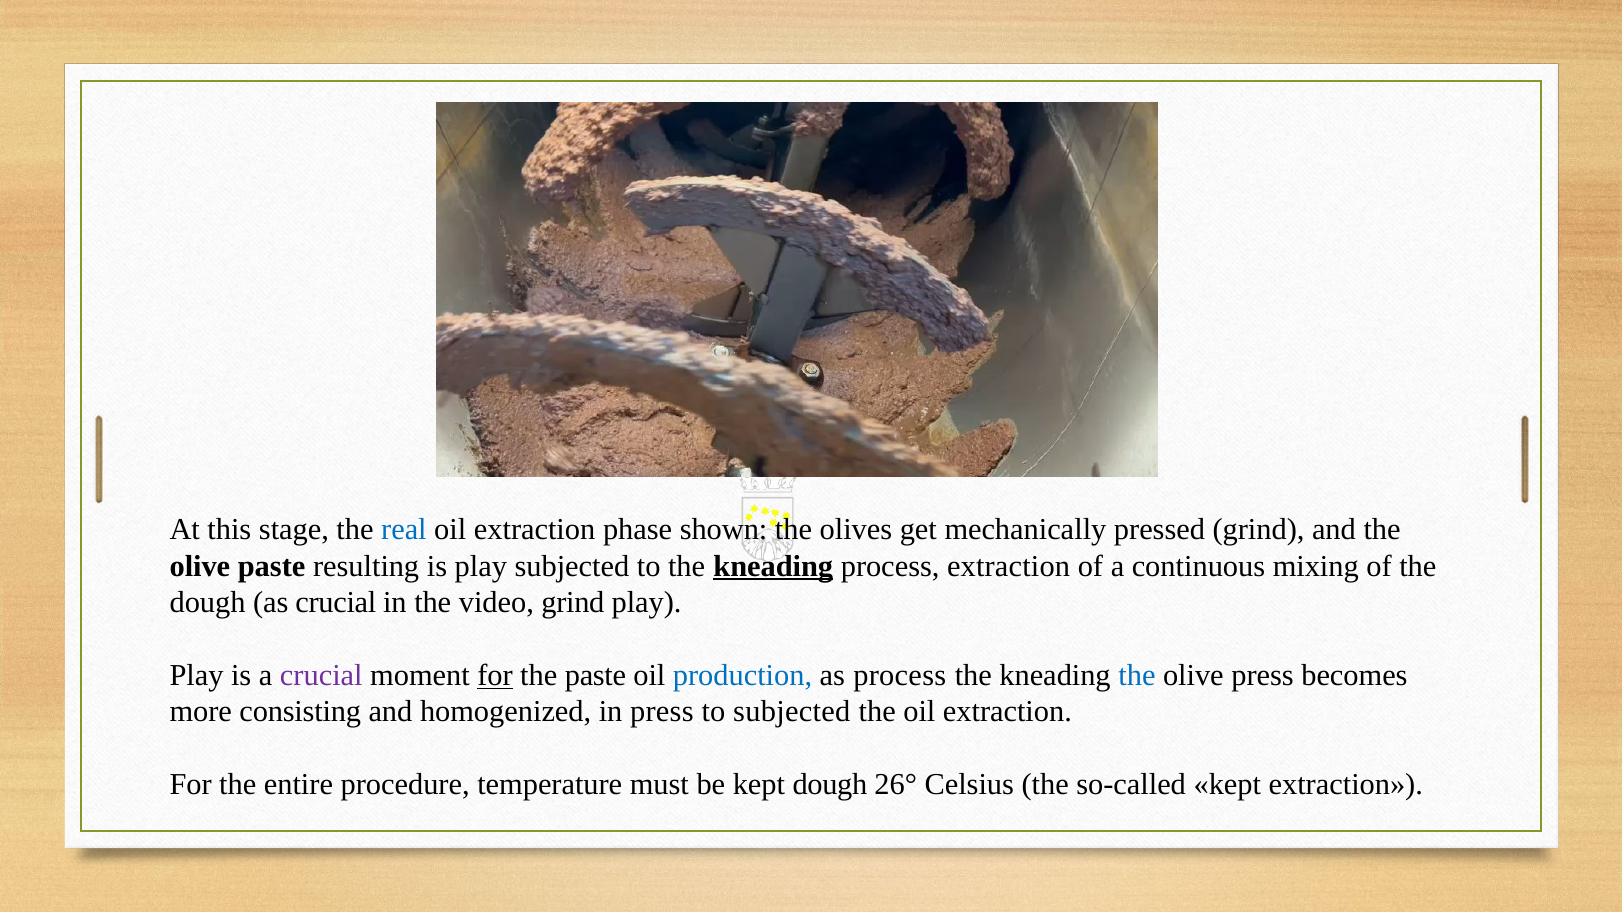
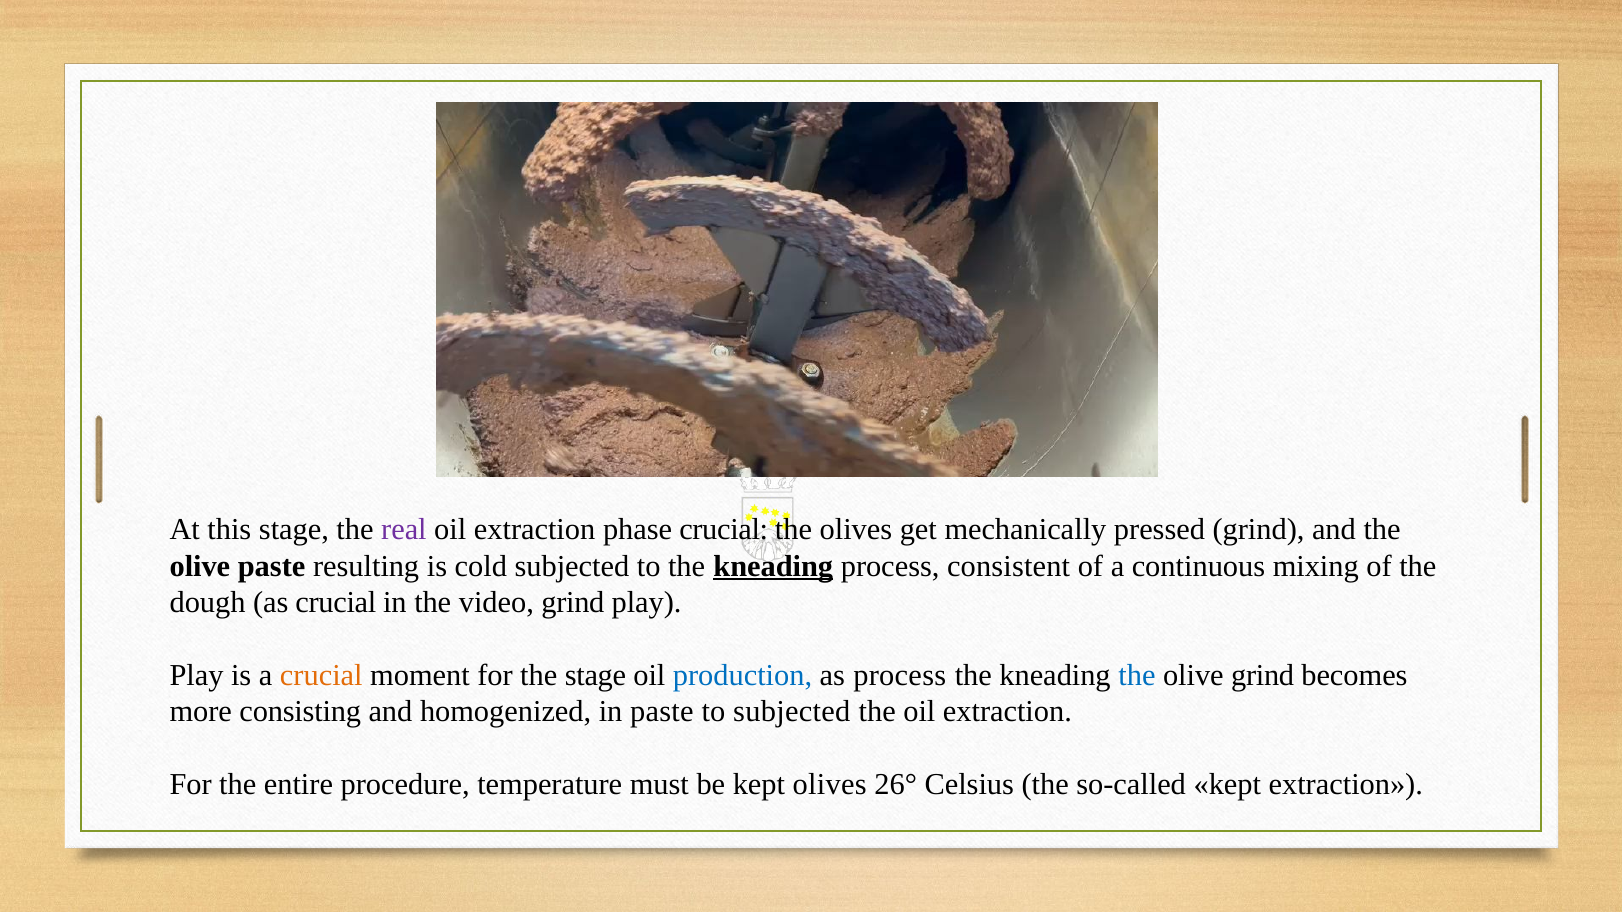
real colour: blue -> purple
phase shown: shown -> crucial
is play: play -> cold
process extraction: extraction -> consistent
crucial at (321, 676) colour: purple -> orange
for at (495, 676) underline: present -> none
the paste: paste -> stage
olive press: press -> grind
in press: press -> paste
kept dough: dough -> olives
